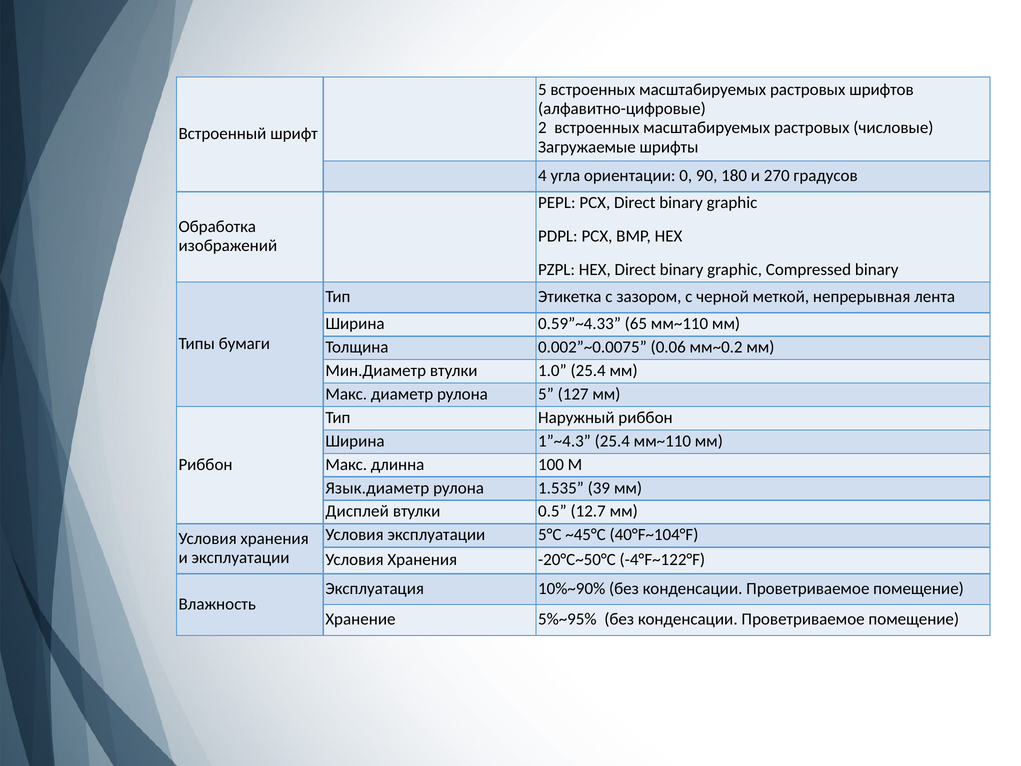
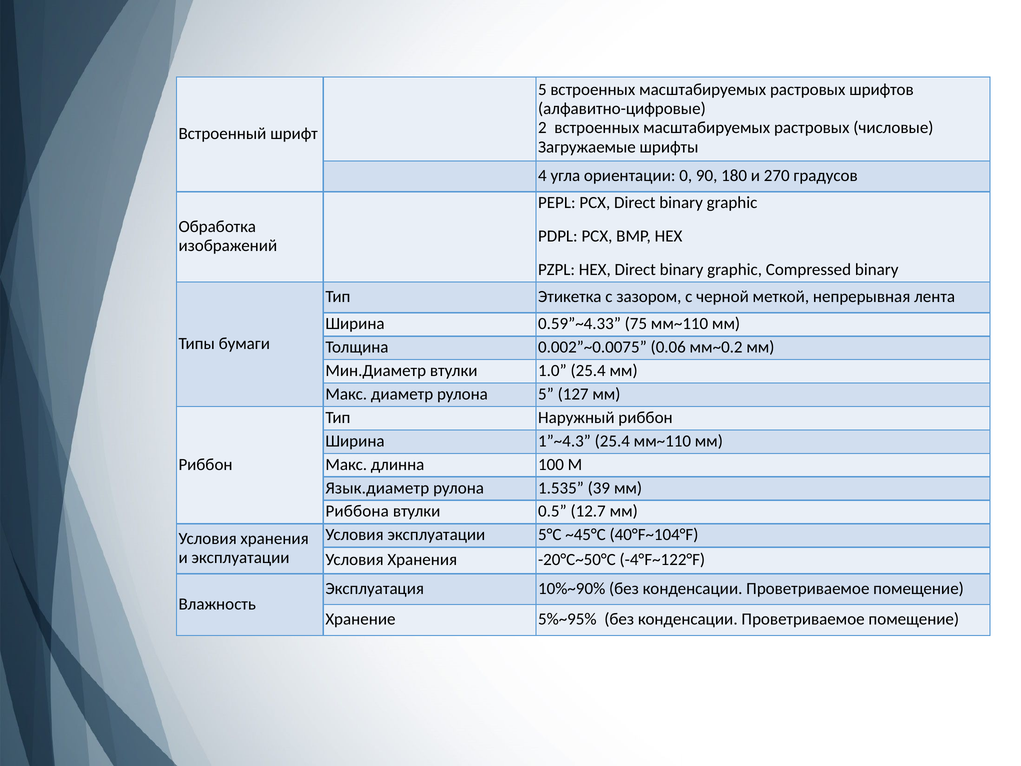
65: 65 -> 75
Дисплей: Дисплей -> Риббона
